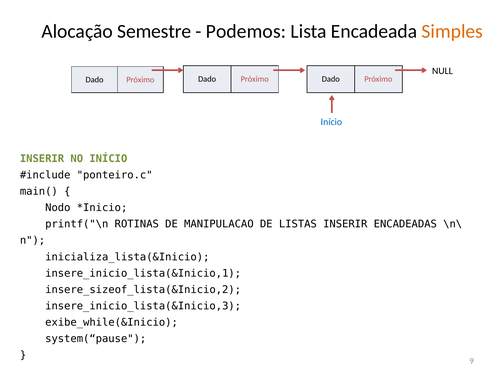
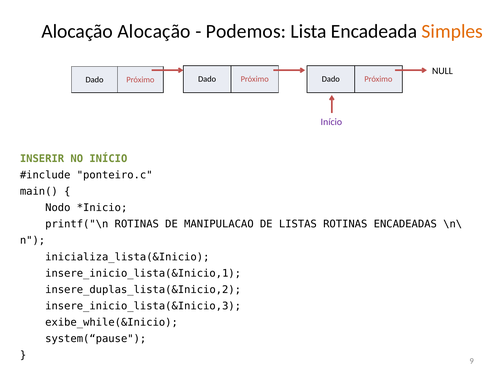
Alocação Semestre: Semestre -> Alocação
Início at (331, 122) colour: blue -> purple
LISTAS INSERIR: INSERIR -> ROTINAS
insere_sizeof_lista(&Inicio,2: insere_sizeof_lista(&Inicio,2 -> insere_duplas_lista(&Inicio,2
